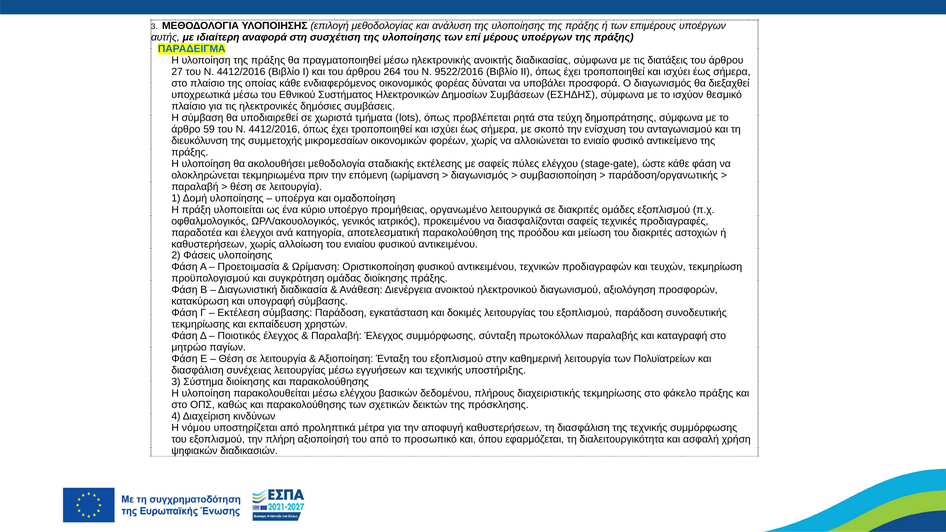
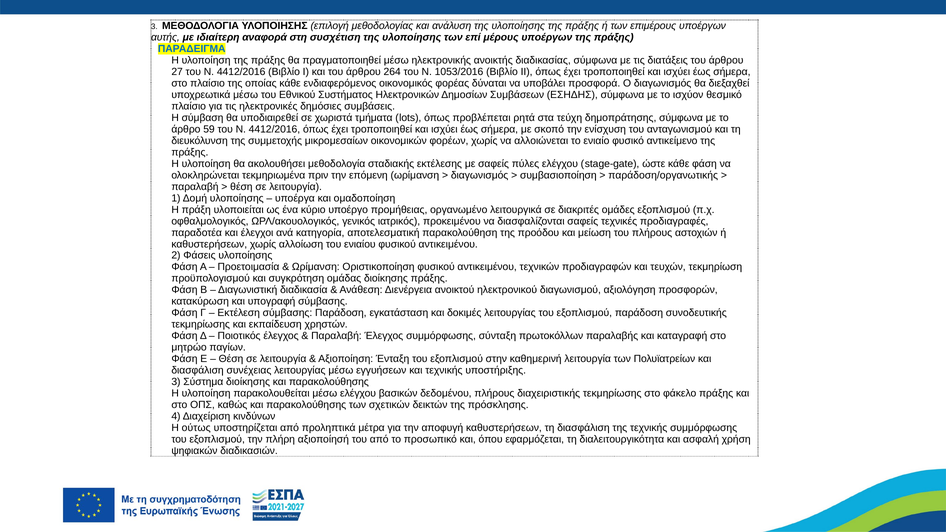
9522/2016: 9522/2016 -> 1053/2016
του διακριτές: διακριτές -> πλήρους
νόμου: νόμου -> ούτως
